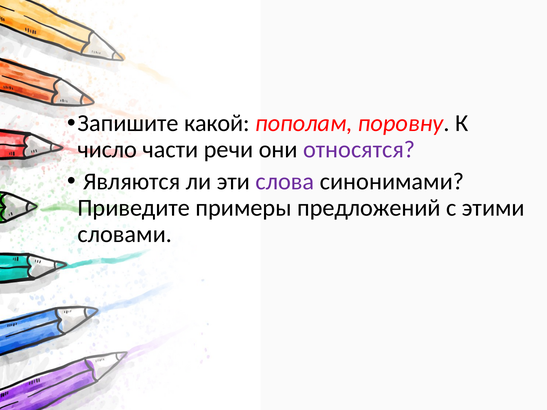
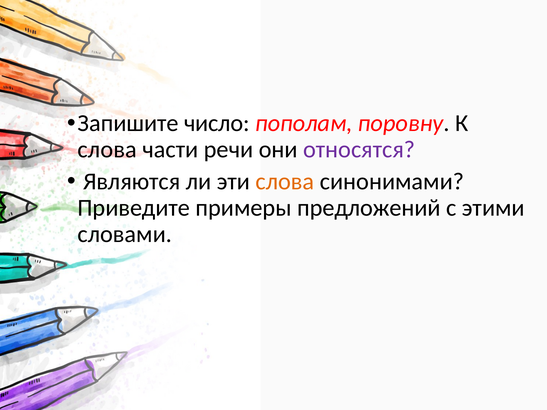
какой: какой -> число
число at (107, 150): число -> слова
слова at (285, 182) colour: purple -> orange
